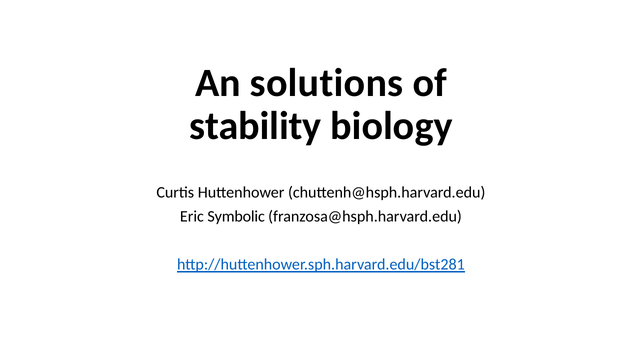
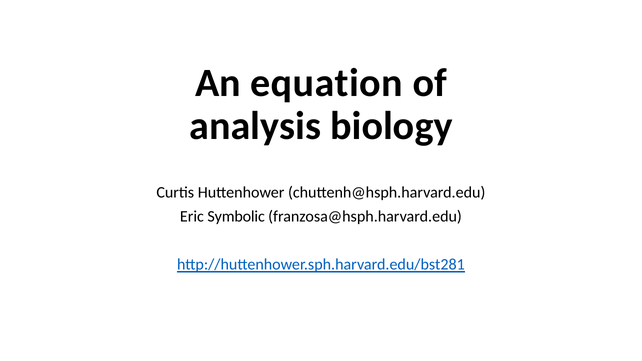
solutions: solutions -> equation
stability: stability -> analysis
